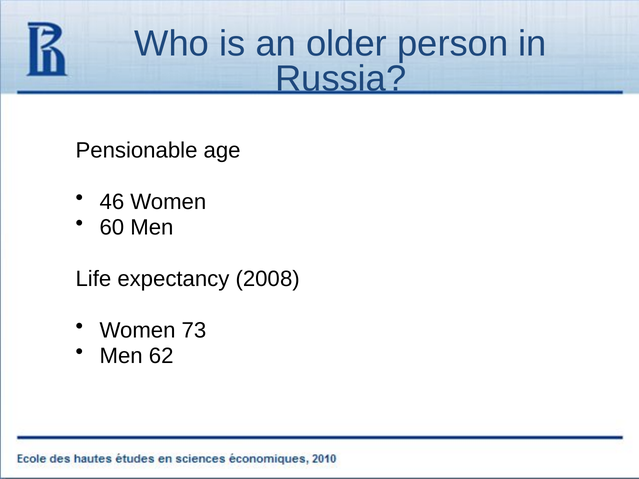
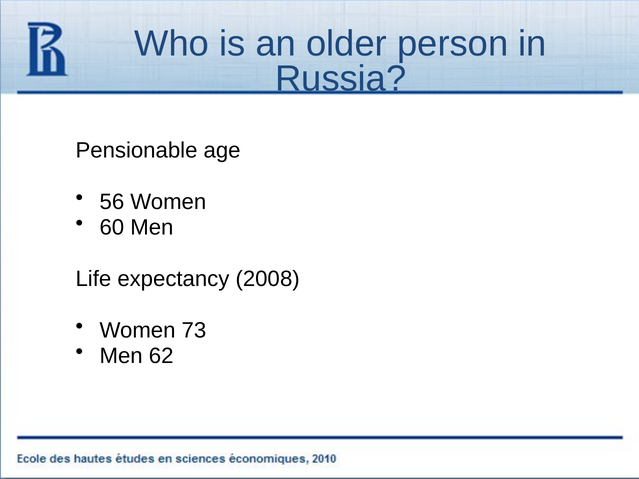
46: 46 -> 56
